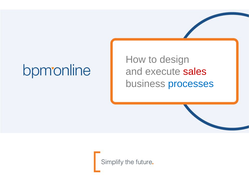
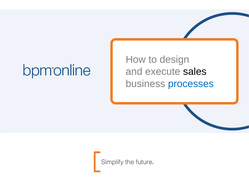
sales colour: red -> black
